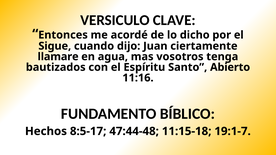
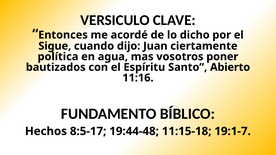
llamare: llamare -> política
tenga: tenga -> poner
47:44-48: 47:44-48 -> 19:44-48
